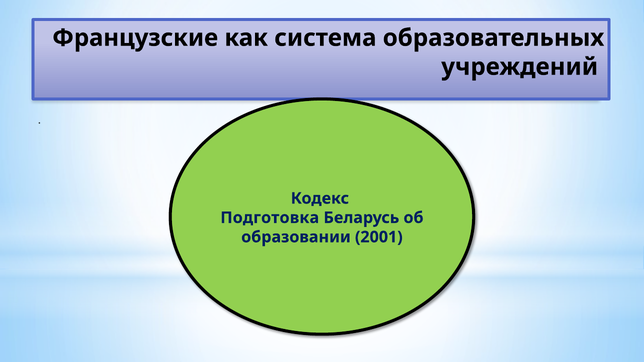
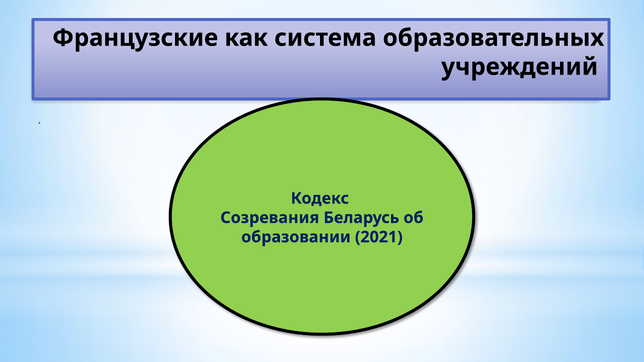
Подготовка: Подготовка -> Созревания
2001: 2001 -> 2021
